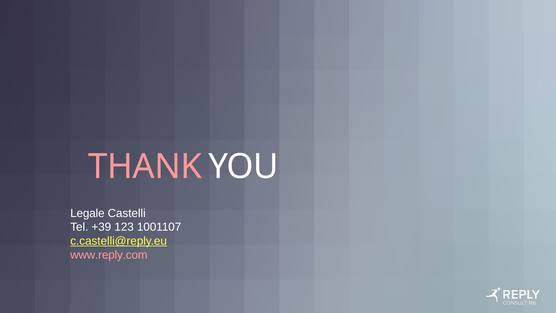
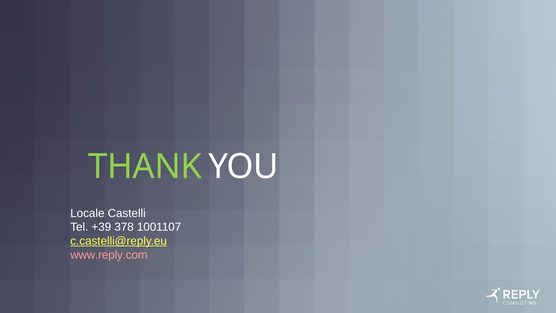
THANK colour: pink -> light green
Legale: Legale -> Locale
123: 123 -> 378
